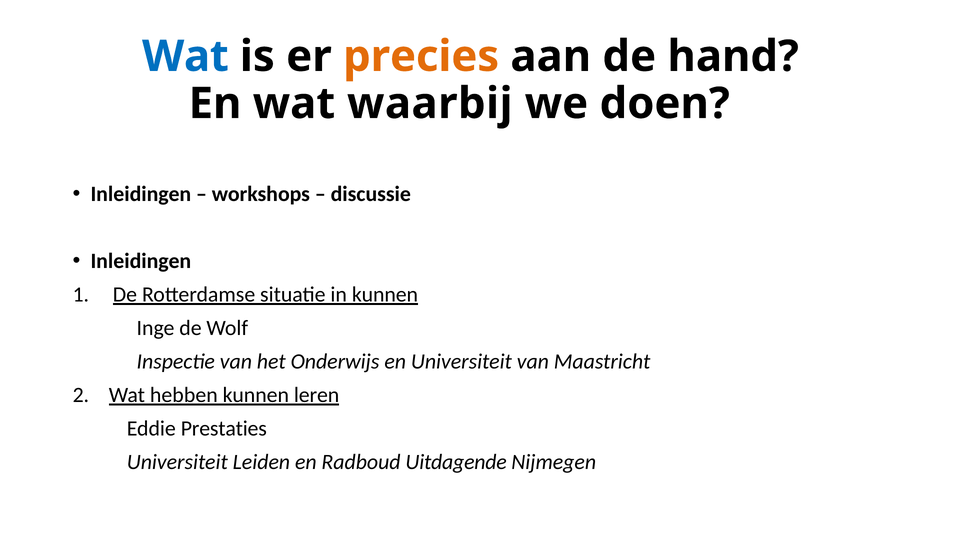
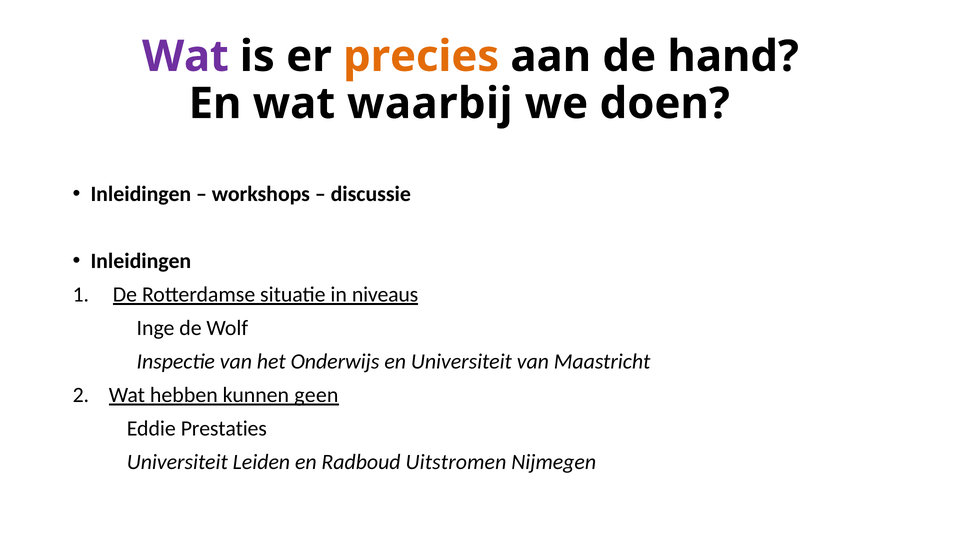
Wat at (185, 56) colour: blue -> purple
in kunnen: kunnen -> niveaus
leren: leren -> geen
Uitdagende: Uitdagende -> Uitstromen
